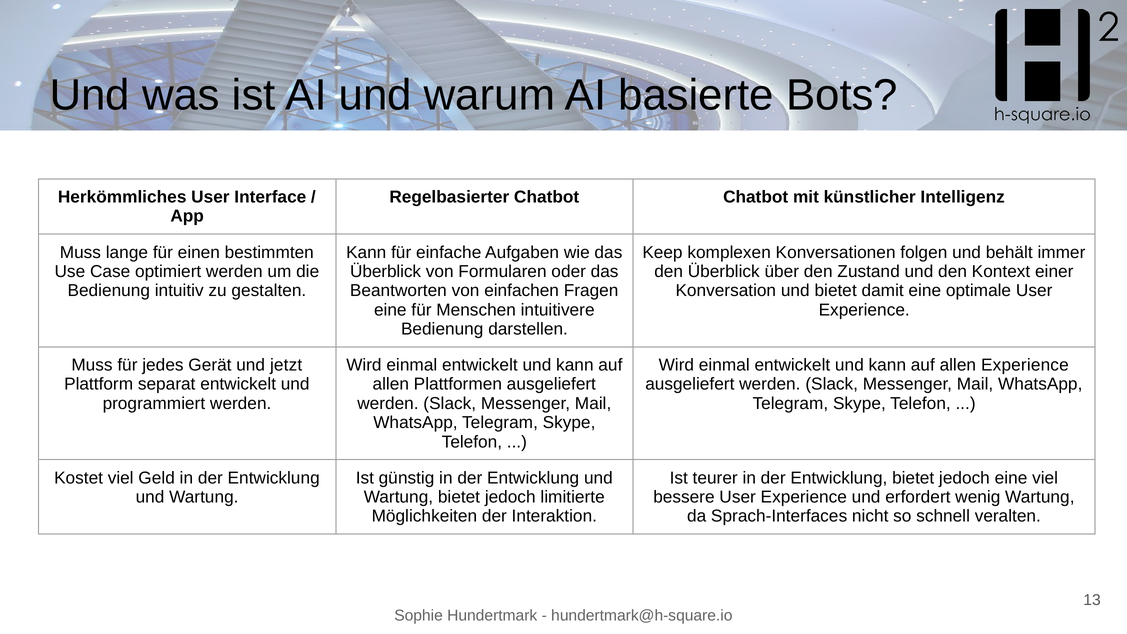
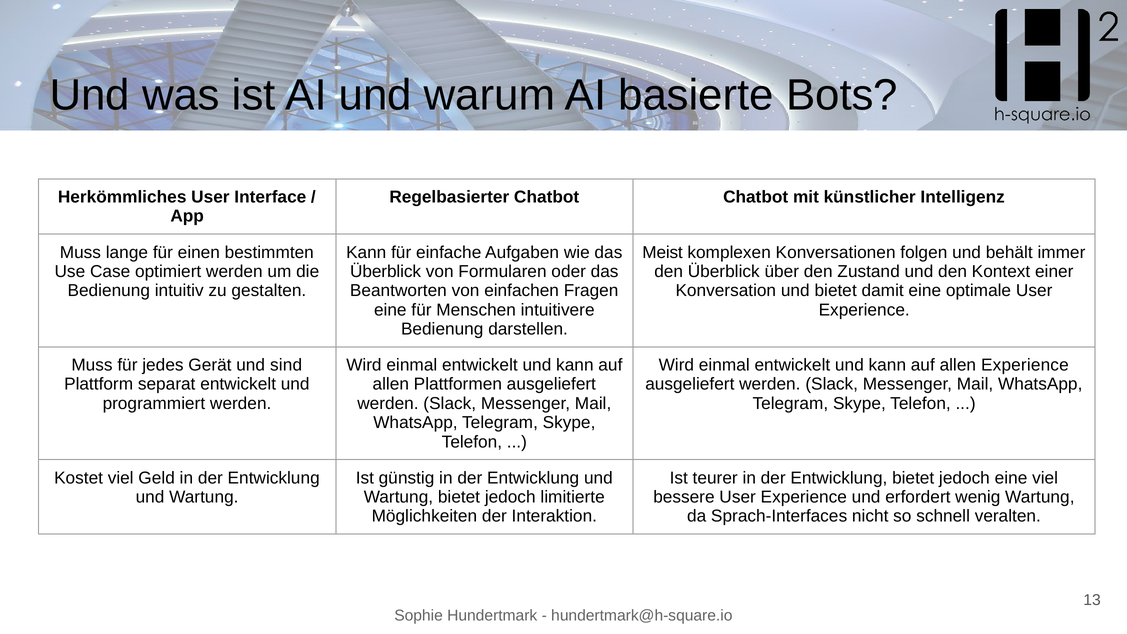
Keep: Keep -> Meist
jetzt: jetzt -> sind
